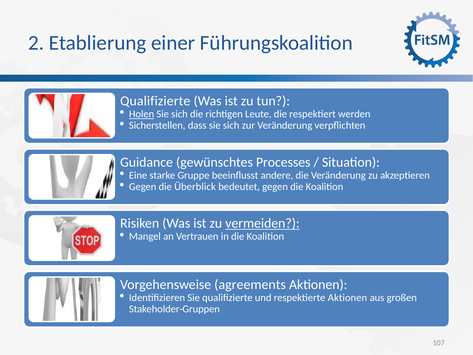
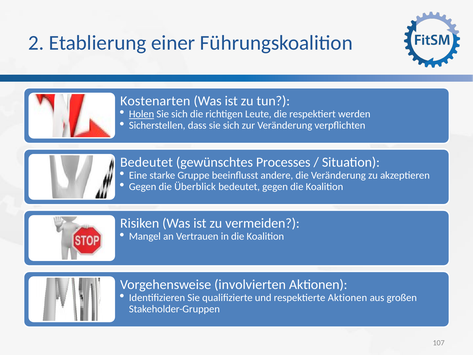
Qualifizierte at (155, 101): Qualifizierte -> Kostenarten
Guidance at (147, 162): Guidance -> Bedeutet
vermeiden underline: present -> none
agreements: agreements -> involvierten
